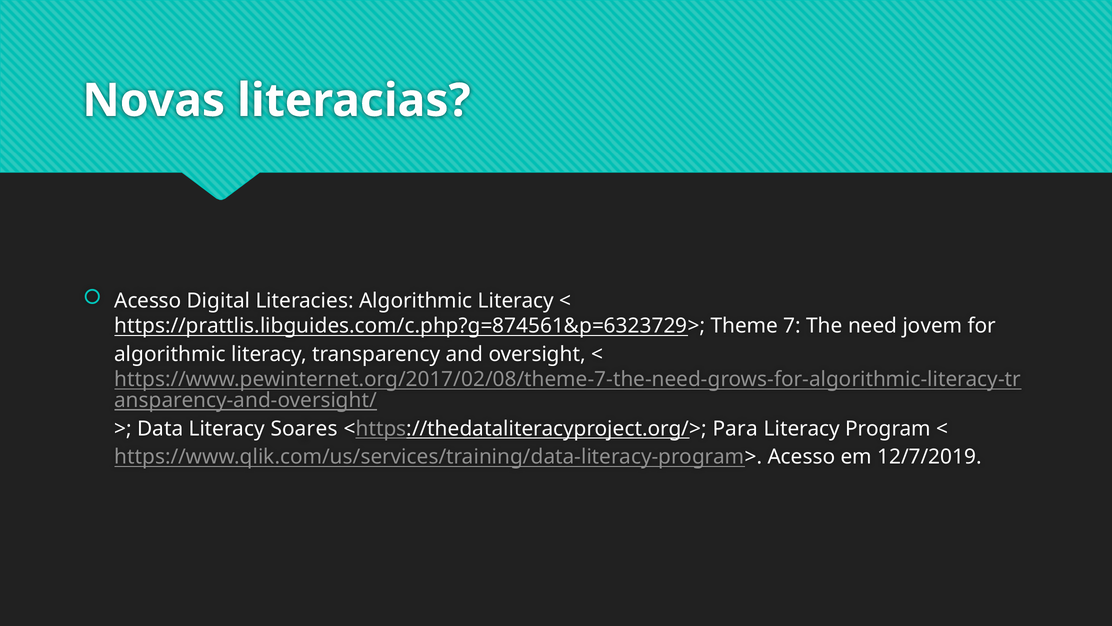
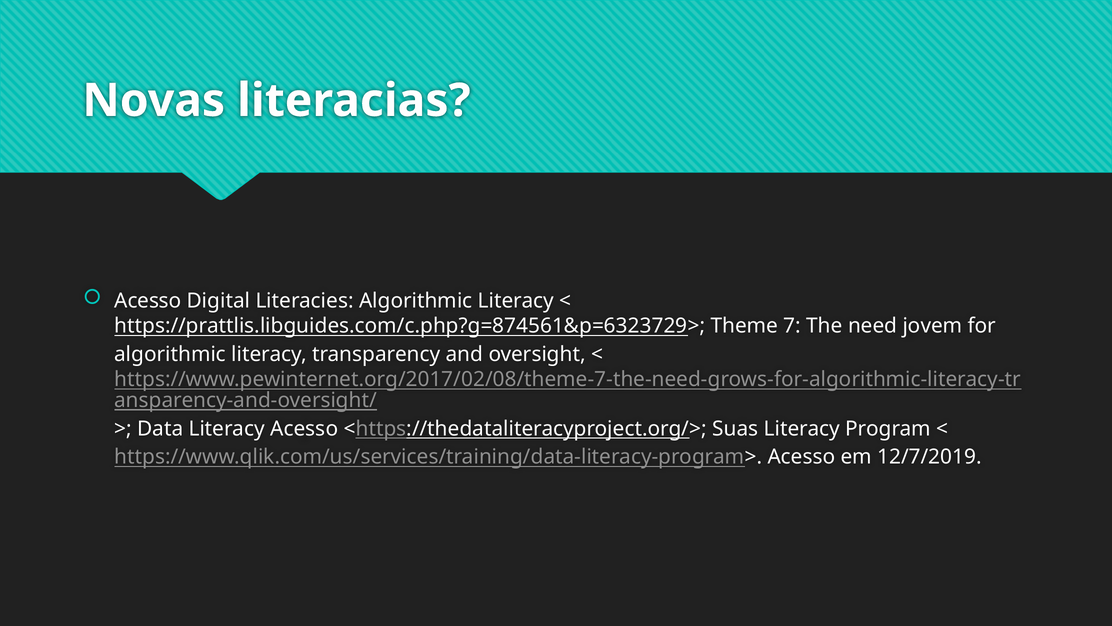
Literacy Soares: Soares -> Acesso
Para: Para -> Suas
